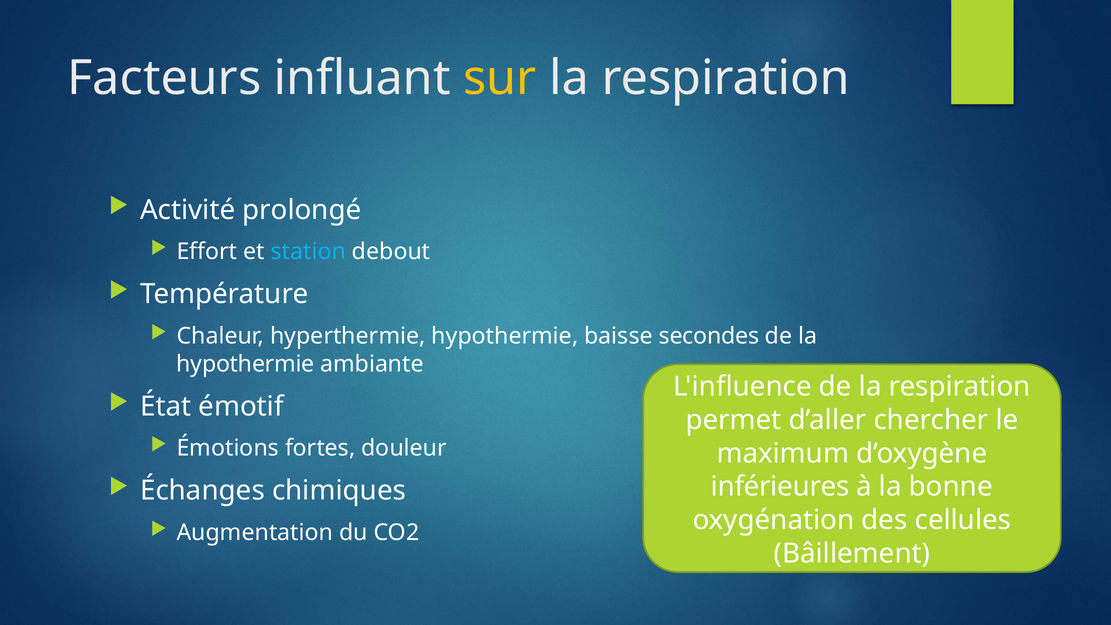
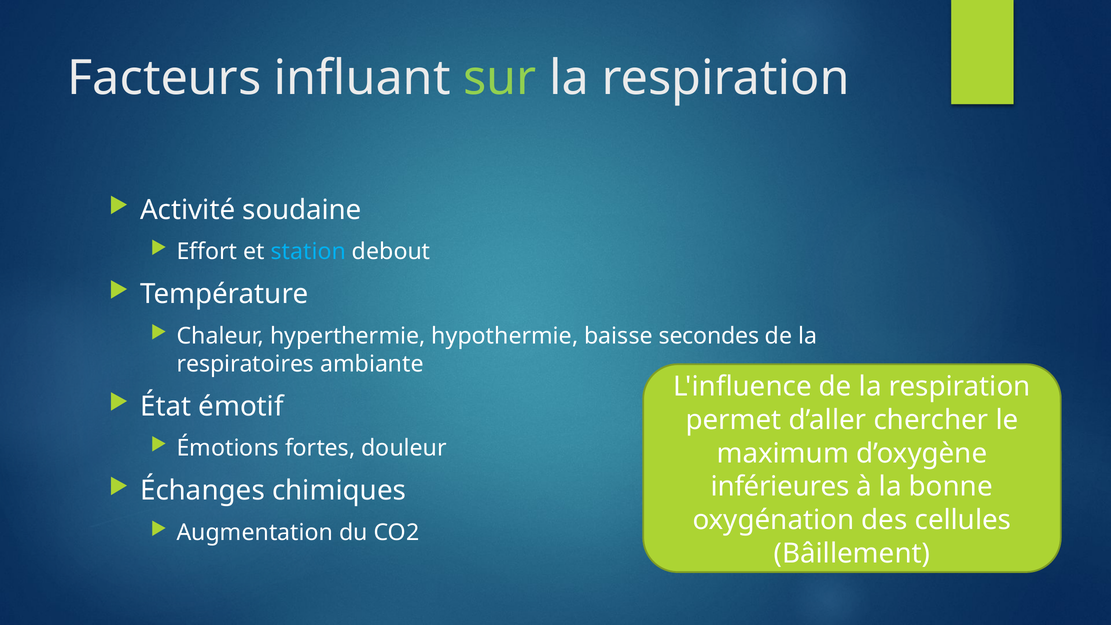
sur colour: yellow -> light green
prolongé: prolongé -> soudaine
hypothermie at (245, 364): hypothermie -> respiratoires
